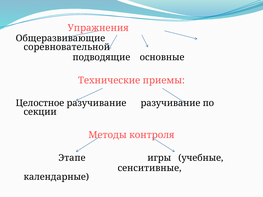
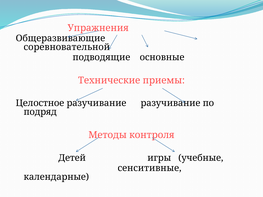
секции: секции -> подряд
Этапе: Этапе -> Детей
